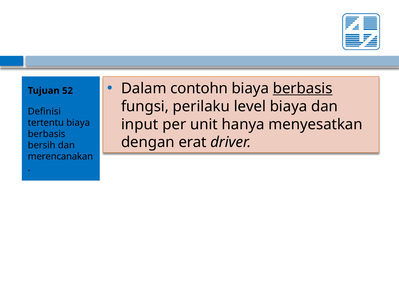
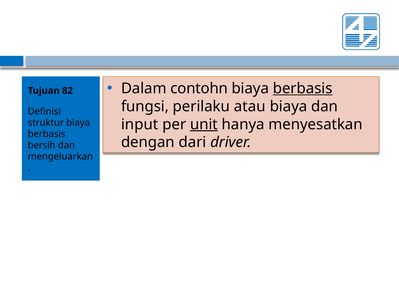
52: 52 -> 82
level: level -> atau
tertentu: tertentu -> struktur
unit underline: none -> present
erat: erat -> dari
merencanakan: merencanakan -> mengeluarkan
